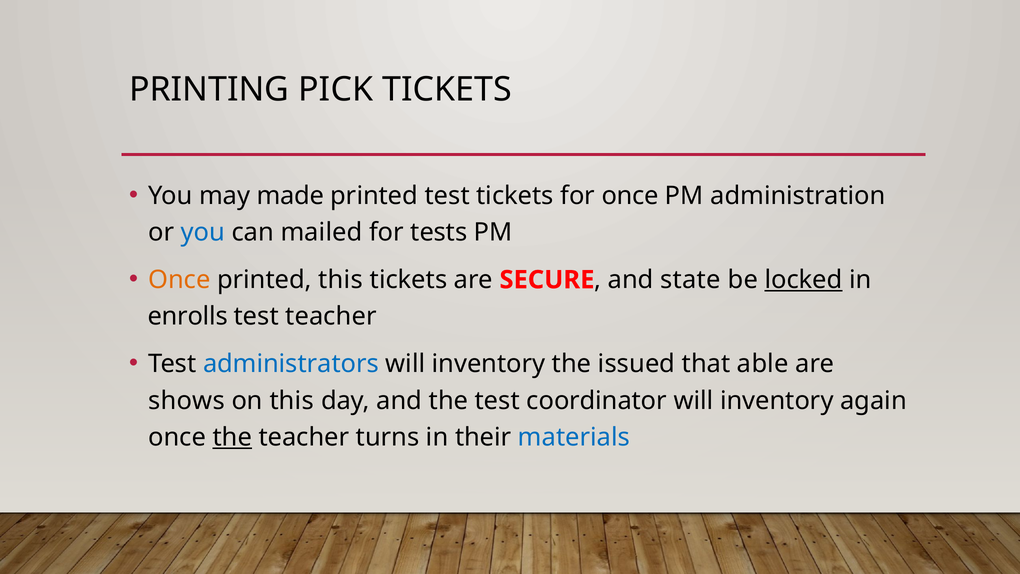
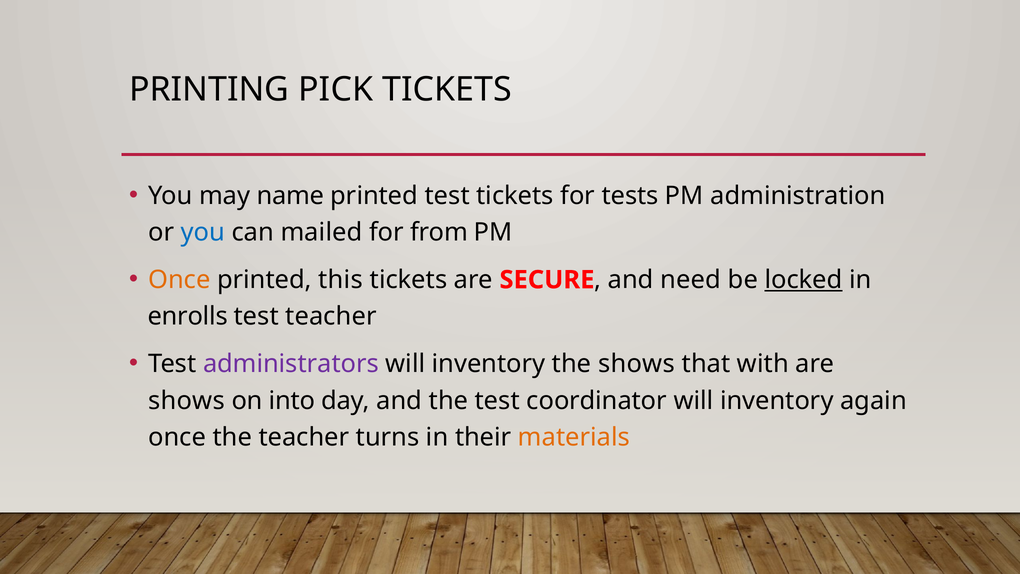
made: made -> name
for once: once -> tests
tests: tests -> from
state: state -> need
administrators colour: blue -> purple
the issued: issued -> shows
able: able -> with
on this: this -> into
the at (232, 437) underline: present -> none
materials colour: blue -> orange
